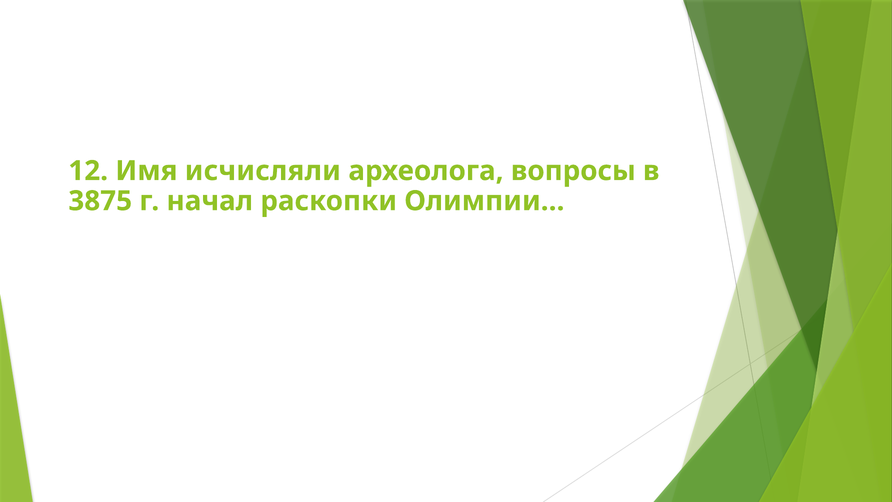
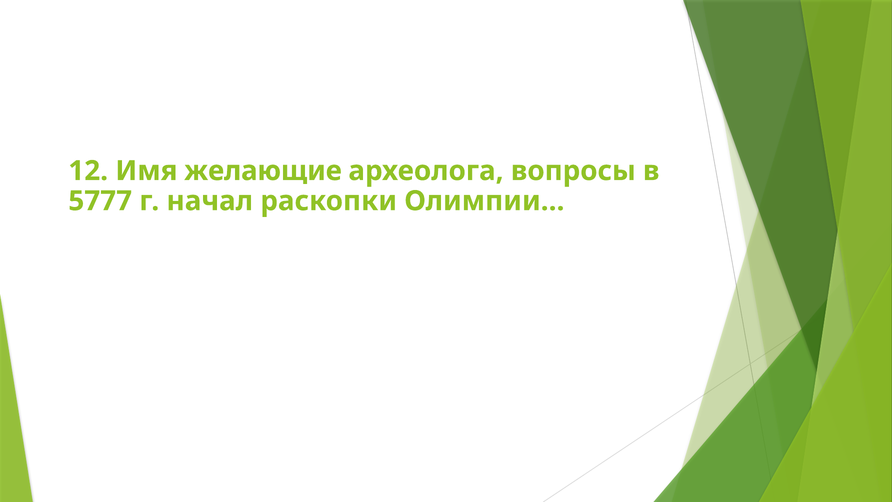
исчисляли: исчисляли -> желающие
3875: 3875 -> 5777
